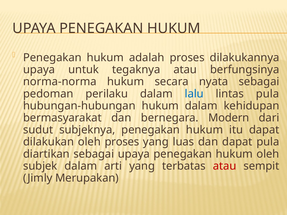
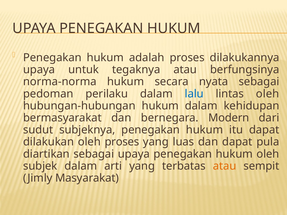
lintas pula: pula -> oleh
atau at (225, 166) colour: red -> orange
Merupakan: Merupakan -> Masyarakat
